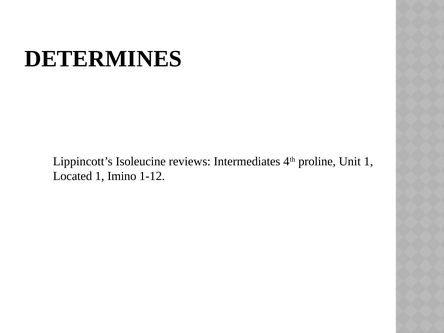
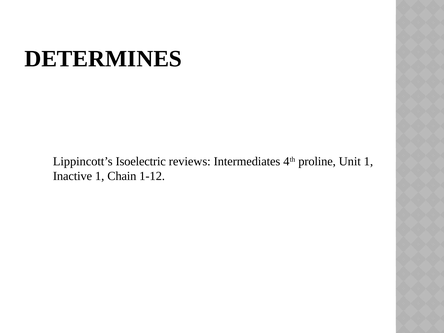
Isoleucine: Isoleucine -> Isoelectric
Located: Located -> Inactive
Imino: Imino -> Chain
